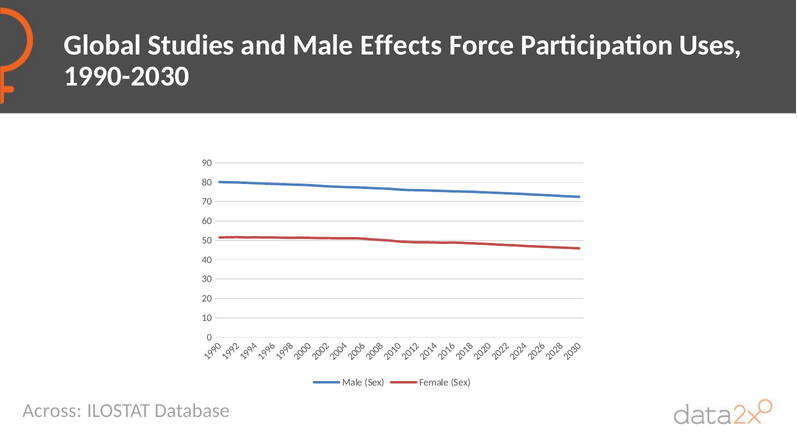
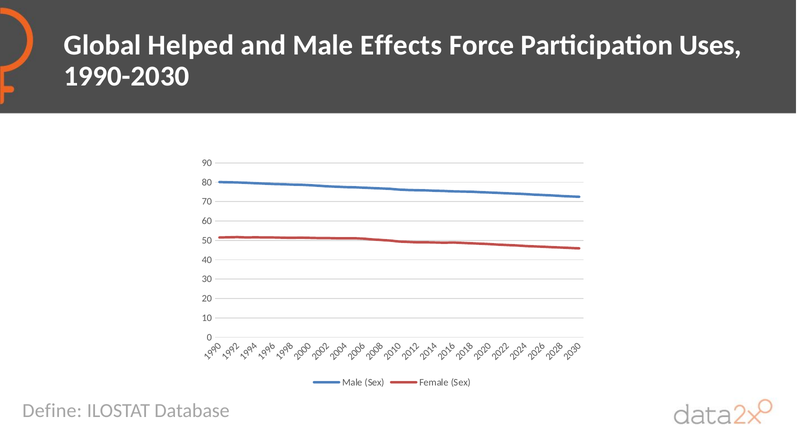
Studies: Studies -> Helped
Across: Across -> Define
